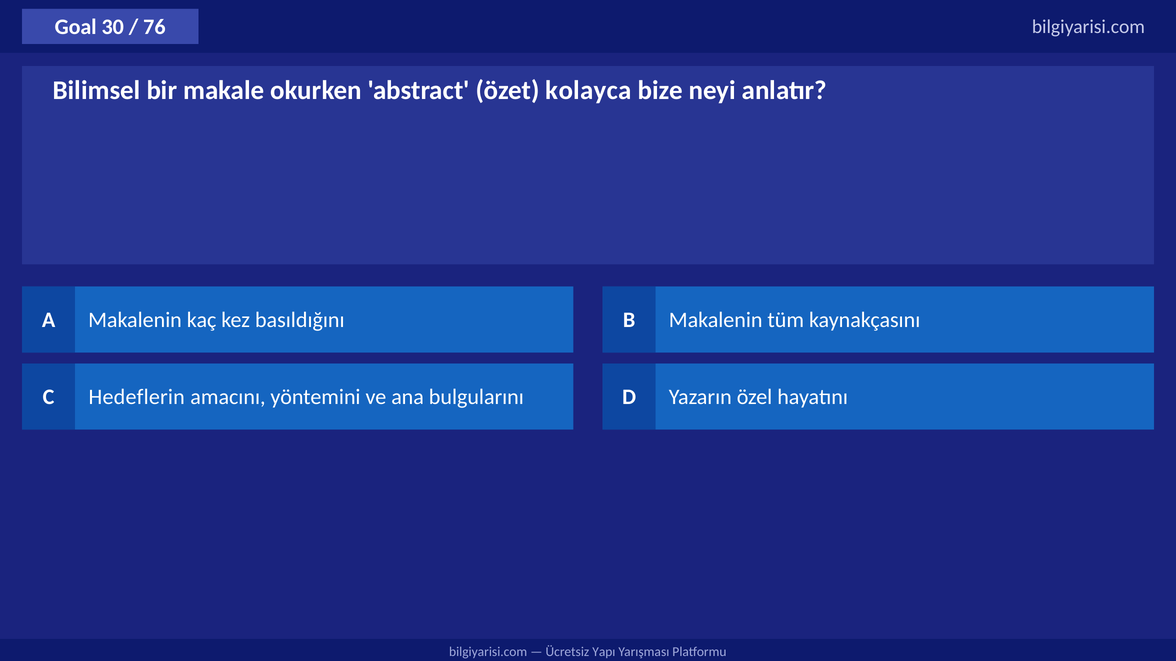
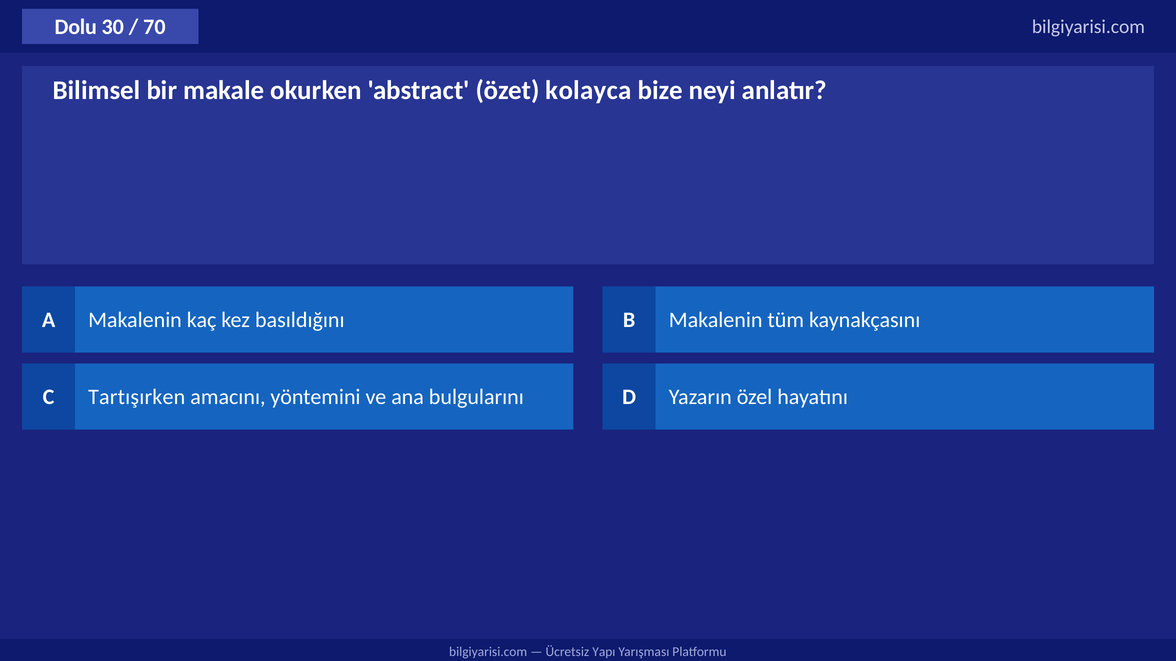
Goal: Goal -> Dolu
76: 76 -> 70
Hedeflerin: Hedeflerin -> Tartışırken
